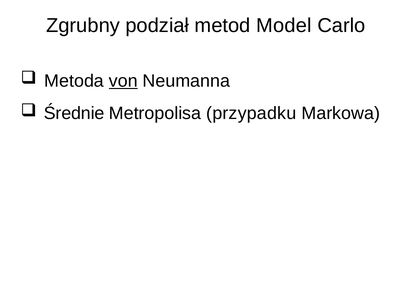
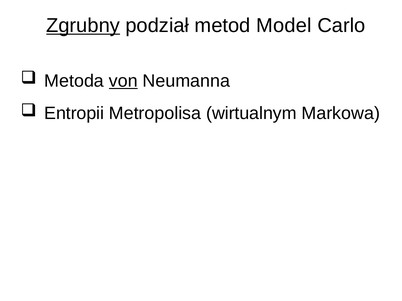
Zgrubny underline: none -> present
Średnie: Średnie -> Entropii
przypadku: przypadku -> wirtualnym
